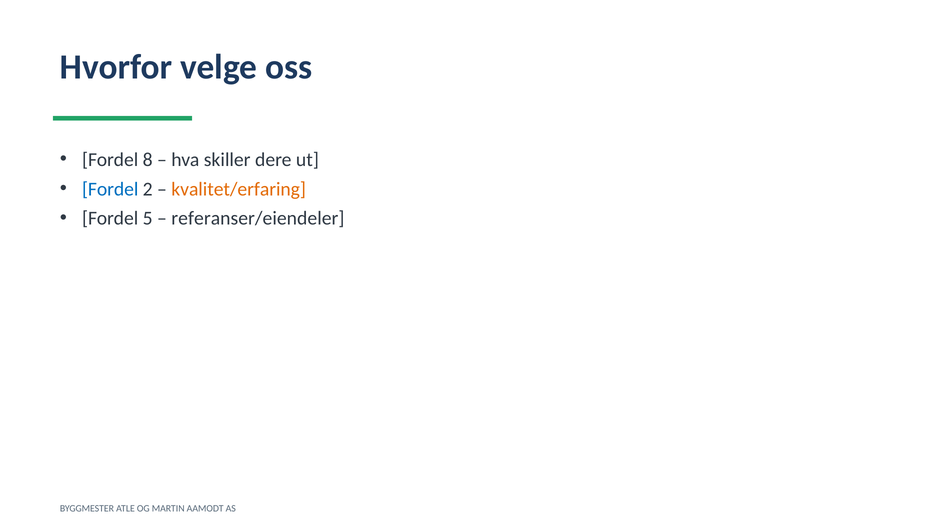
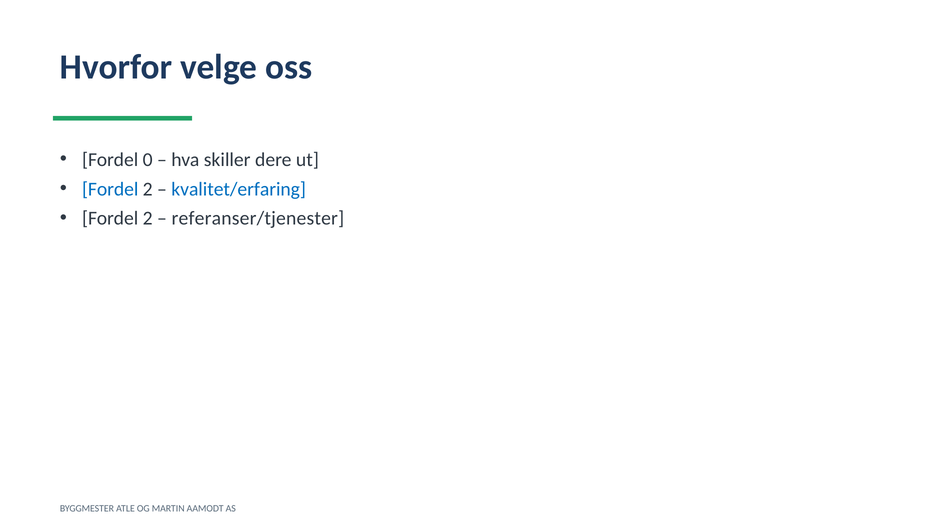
8: 8 -> 0
kvalitet/erfaring colour: orange -> blue
5 at (148, 218): 5 -> 2
referanser/eiendeler: referanser/eiendeler -> referanser/tjenester
